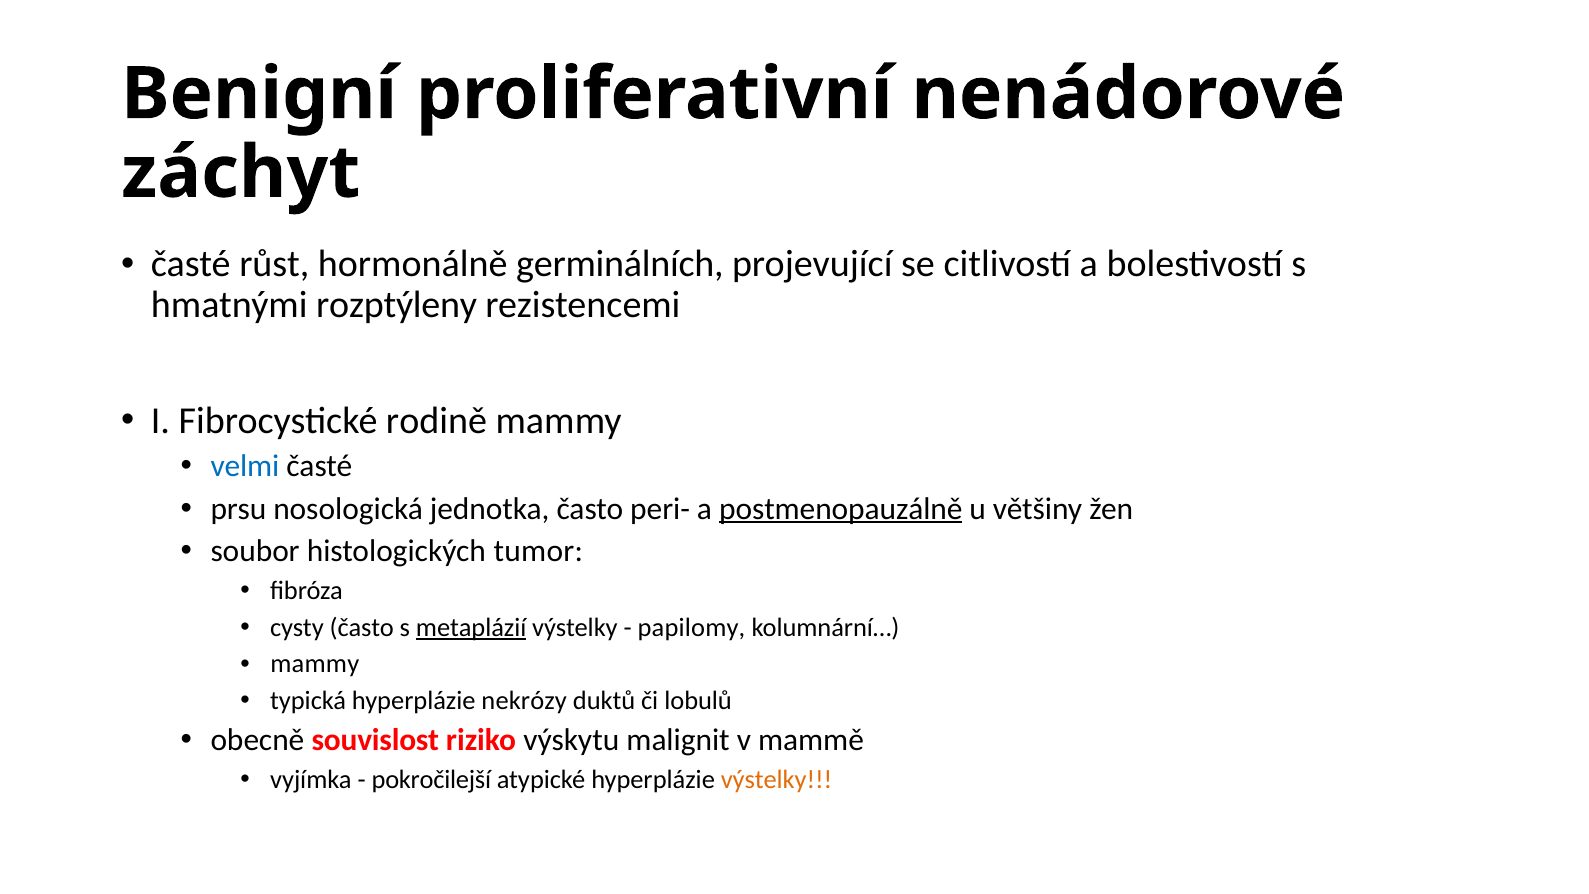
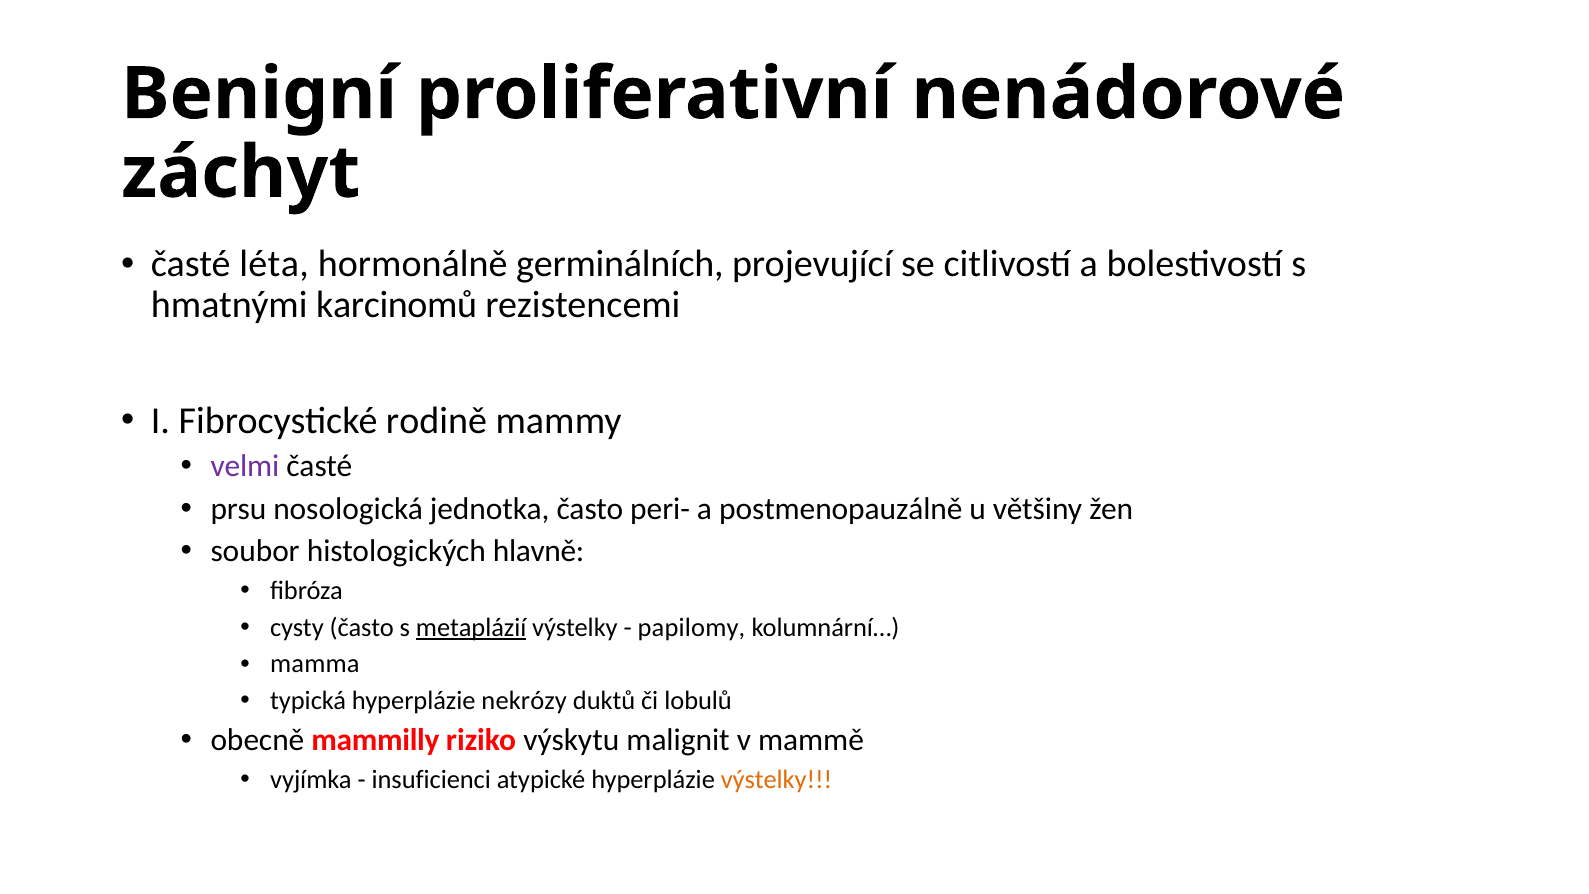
růst: růst -> léta
rozptýleny: rozptýleny -> karcinomů
velmi colour: blue -> purple
postmenopauzálně underline: present -> none
tumor: tumor -> hlavně
mammy at (315, 664): mammy -> mamma
souvislost: souvislost -> mammilly
pokročilejší: pokročilejší -> insuficienci
